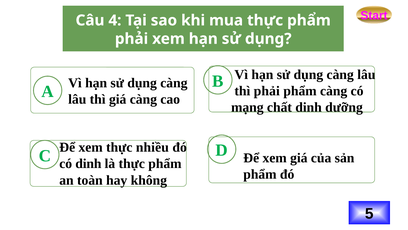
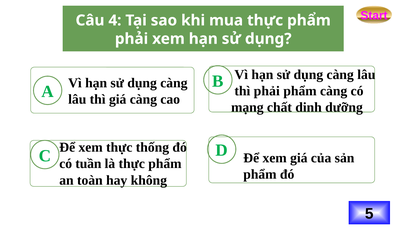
nhiều: nhiều -> thống
có dinh: dinh -> tuần
